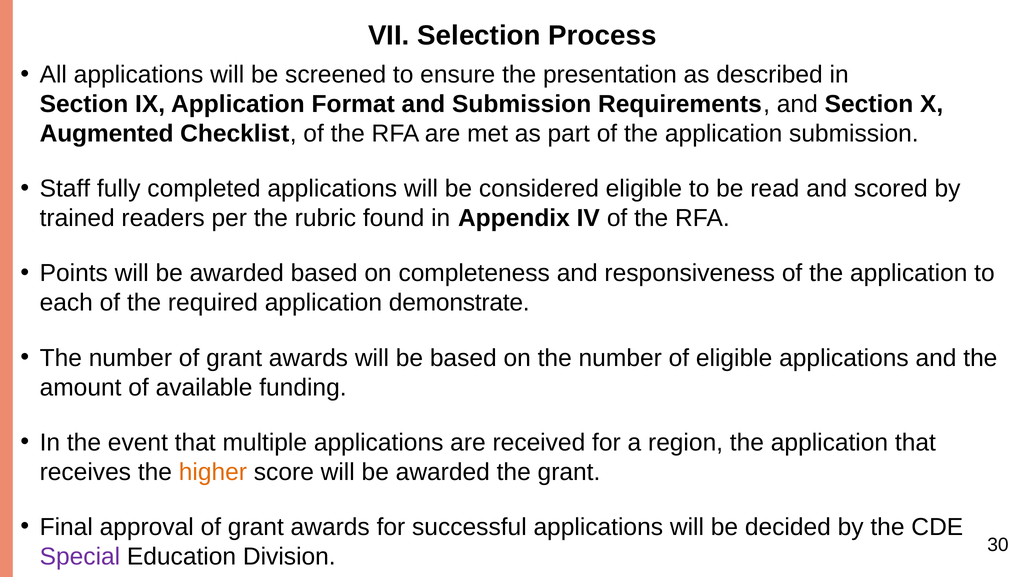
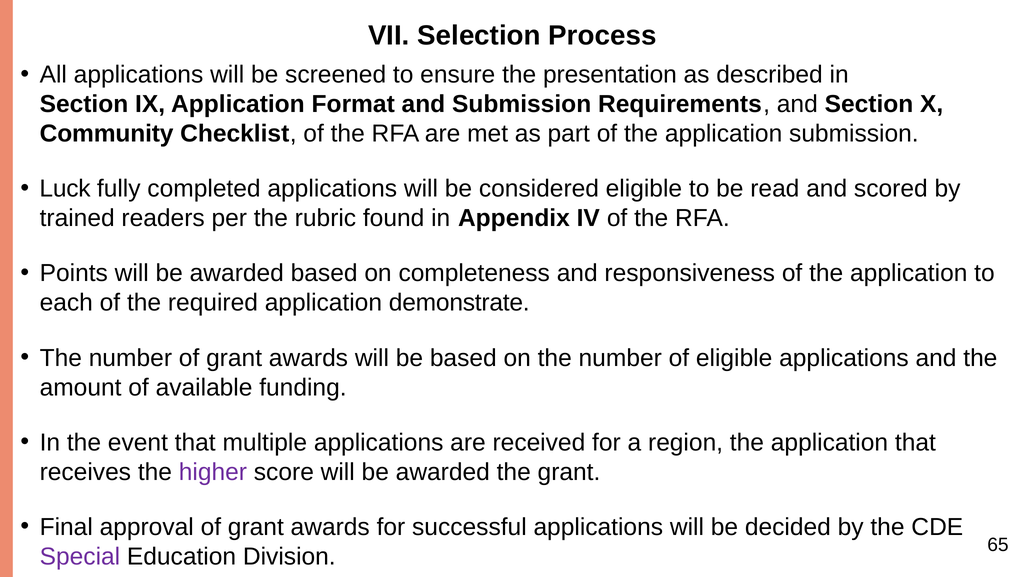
Augmented: Augmented -> Community
Staff: Staff -> Luck
higher colour: orange -> purple
30: 30 -> 65
